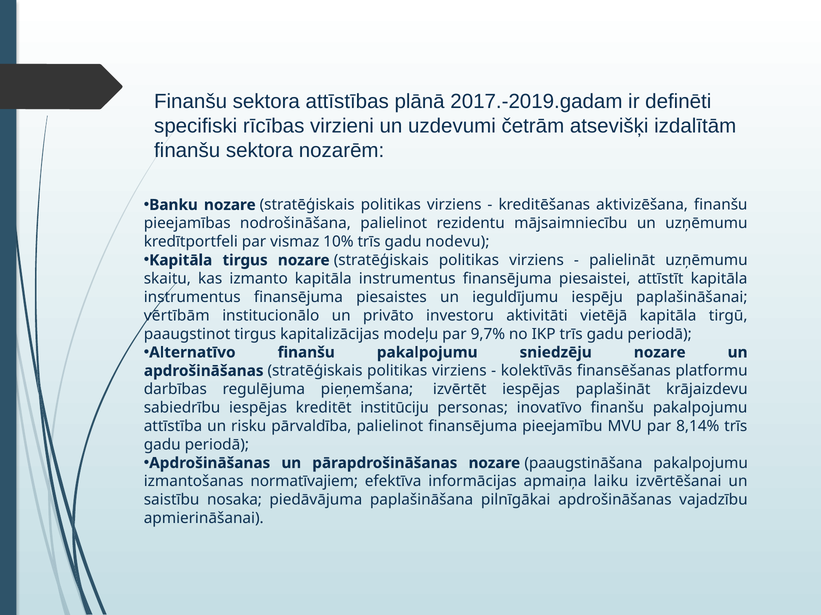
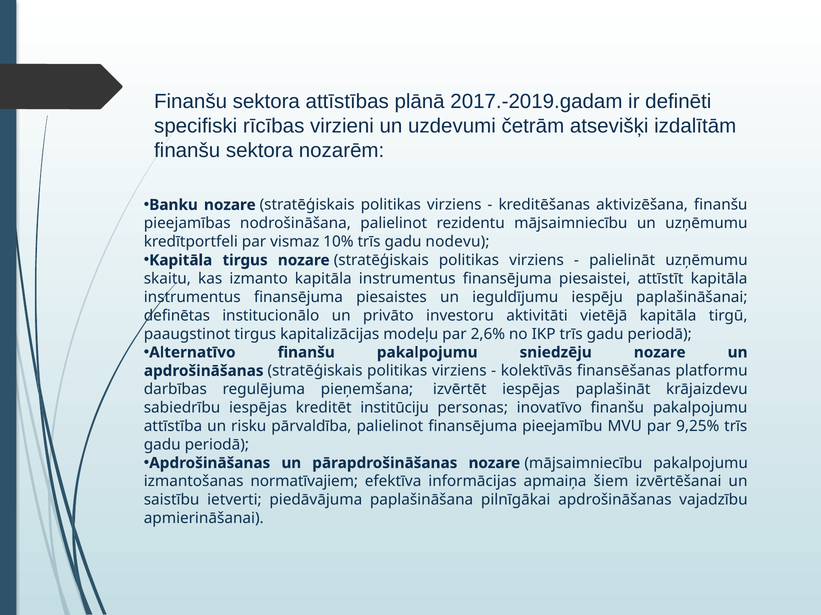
vērtībām: vērtībām -> definētas
9,7%: 9,7% -> 2,6%
8,14%: 8,14% -> 9,25%
nozare paaugstināšana: paaugstināšana -> mājsaimniecību
laiku: laiku -> šiem
nosaka: nosaka -> ietverti
